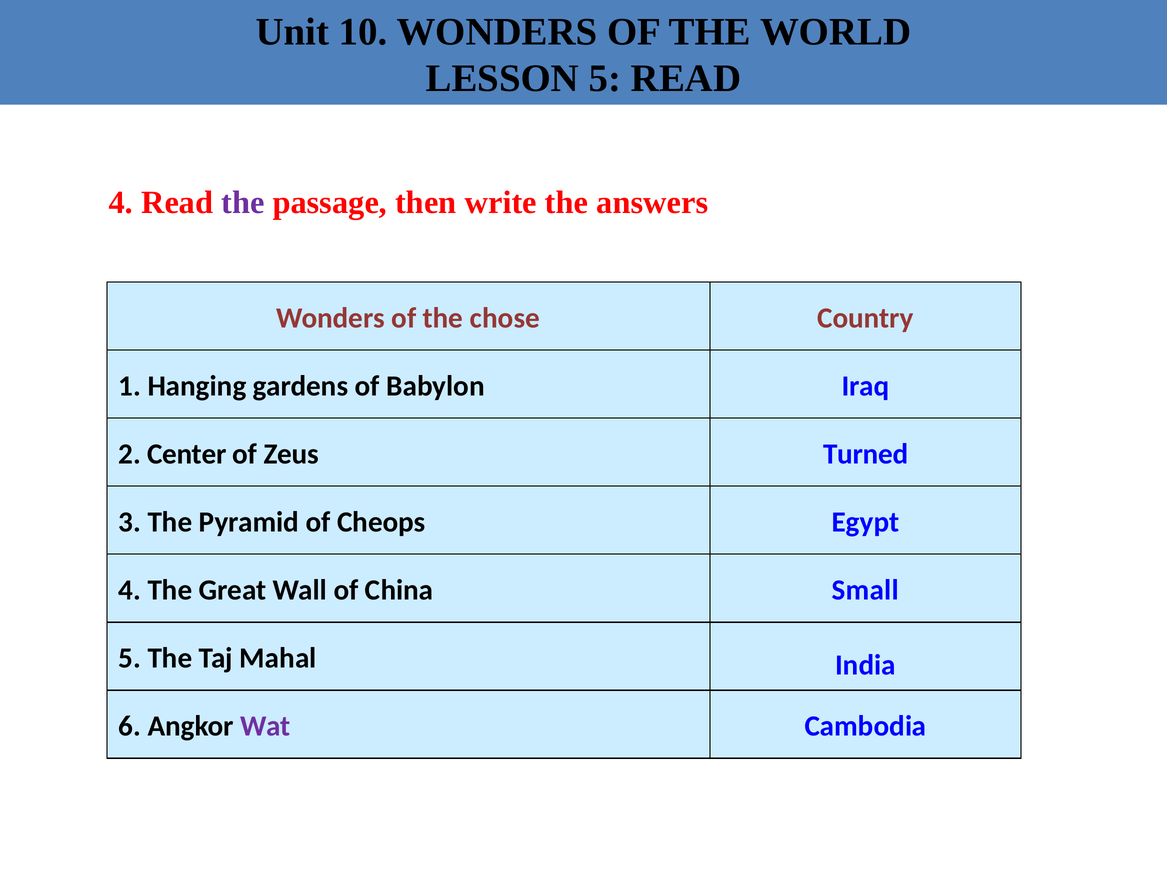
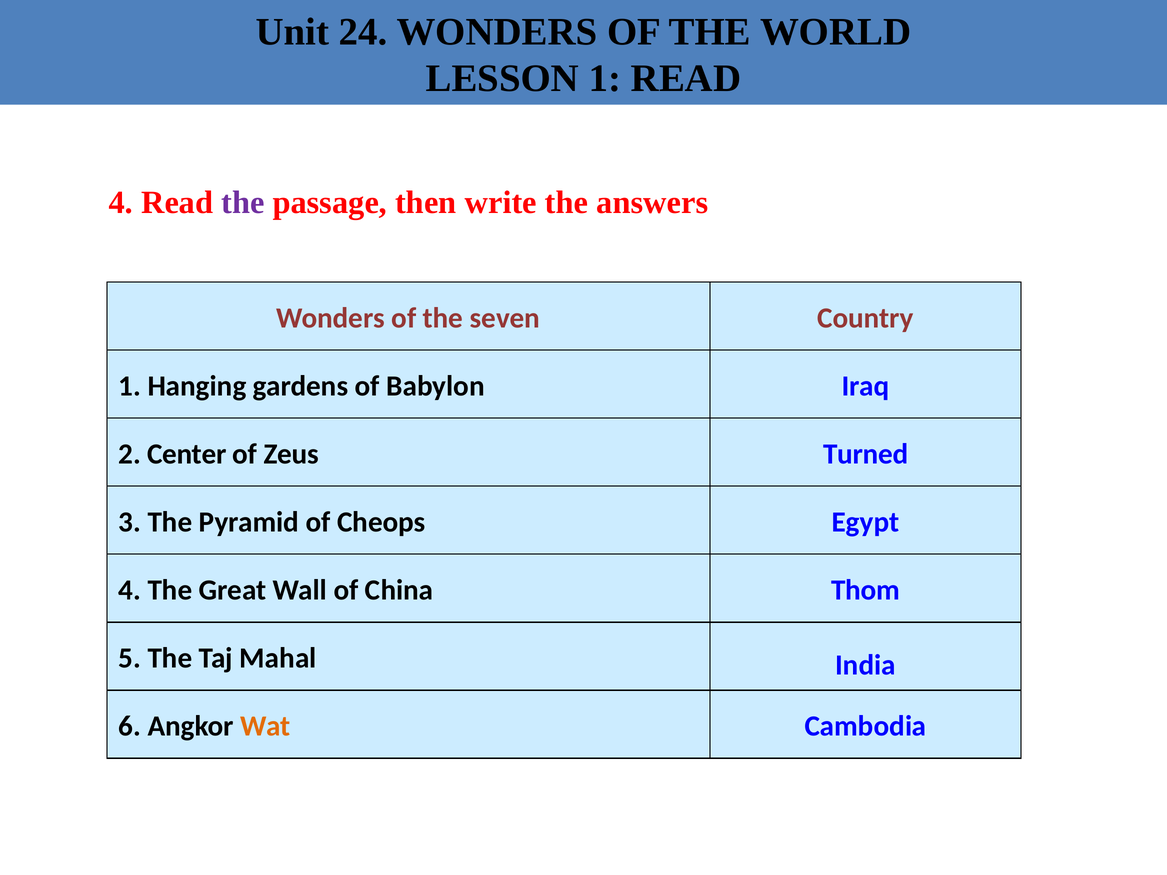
10: 10 -> 24
LESSON 5: 5 -> 1
chose: chose -> seven
Small: Small -> Thom
Wat colour: purple -> orange
